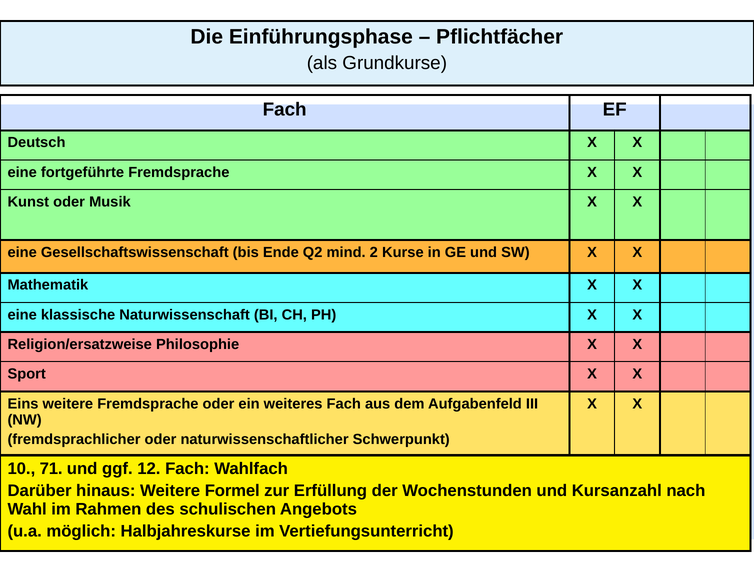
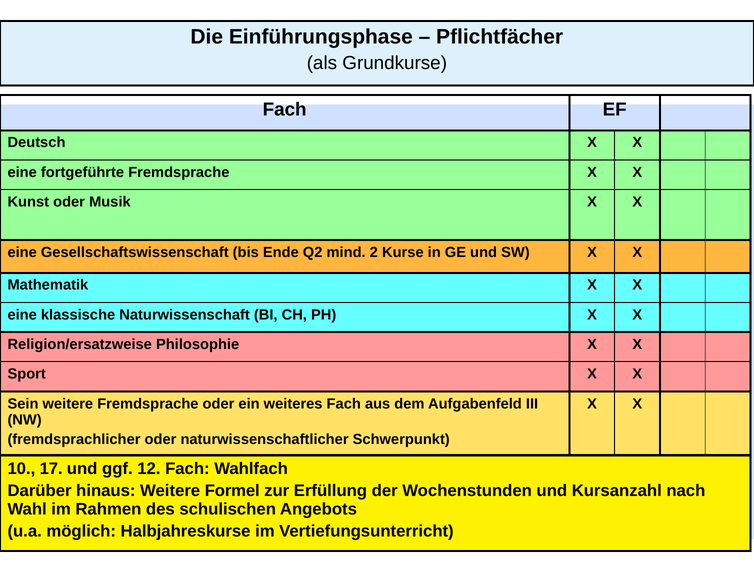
Eins: Eins -> Sein
71: 71 -> 17
